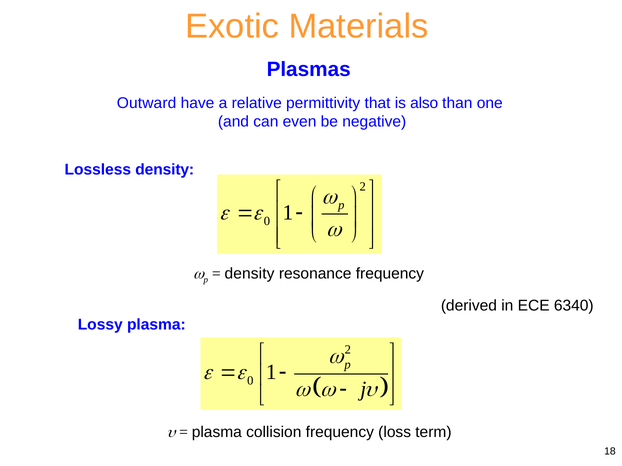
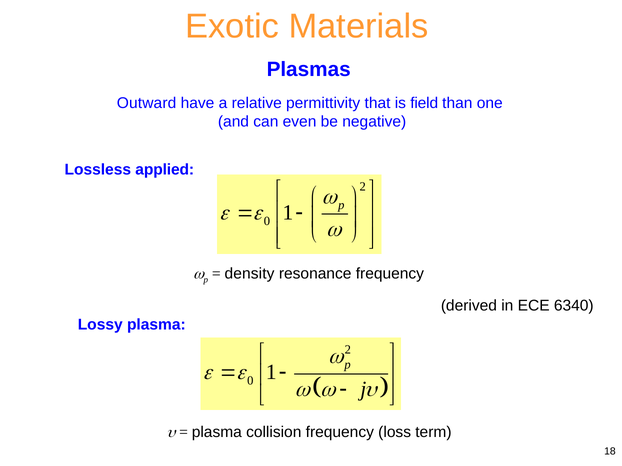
also: also -> field
Lossless density: density -> applied
